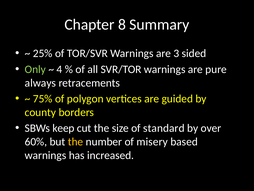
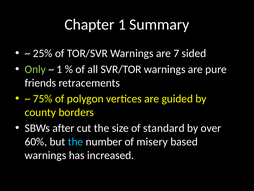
Chapter 8: 8 -> 1
3: 3 -> 7
4 at (59, 69): 4 -> 1
always: always -> friends
keep: keep -> after
the at (76, 141) colour: yellow -> light blue
